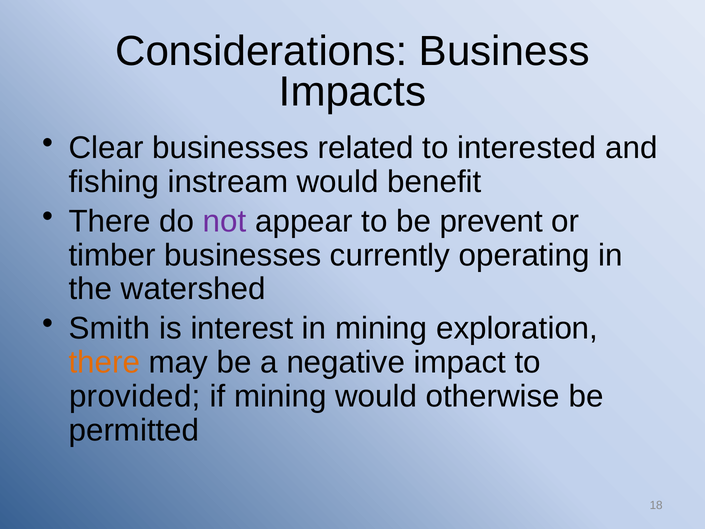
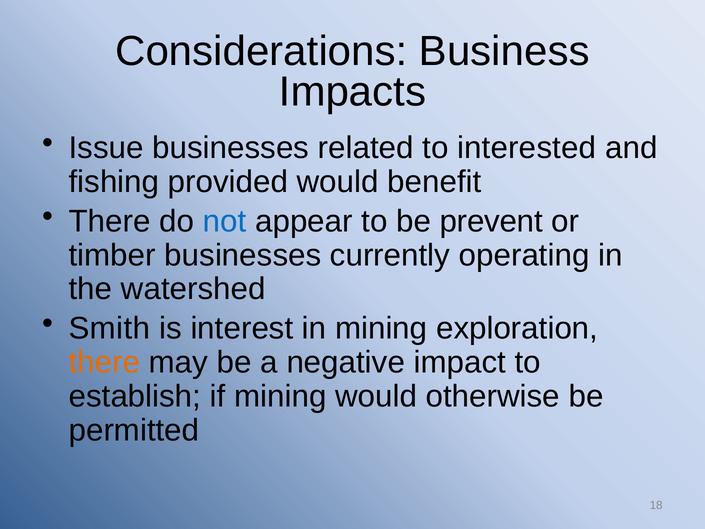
Clear: Clear -> Issue
instream: instream -> provided
not colour: purple -> blue
provided: provided -> establish
